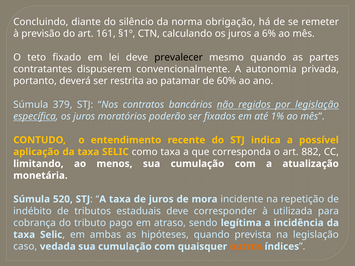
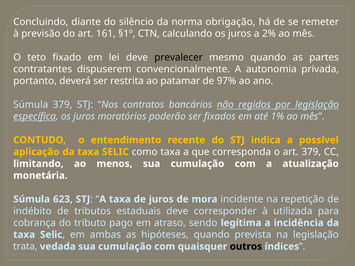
6%: 6% -> 2%
60%: 60% -> 97%
art 882: 882 -> 379
520: 520 -> 623
caso: caso -> trata
outros colour: orange -> black
